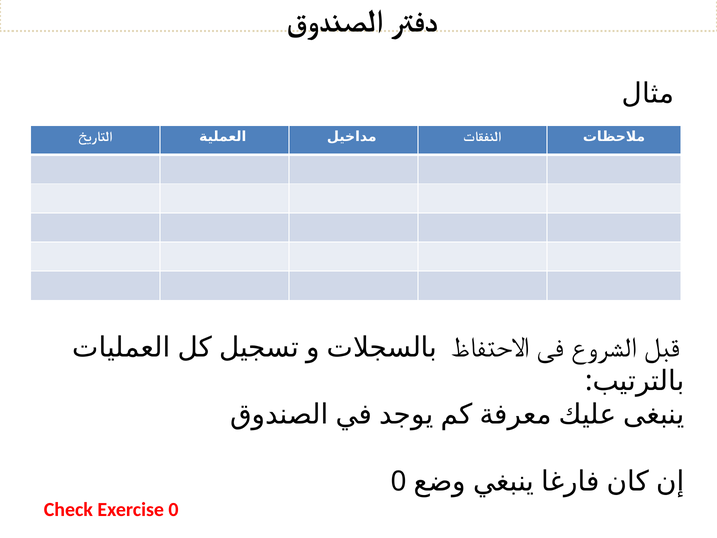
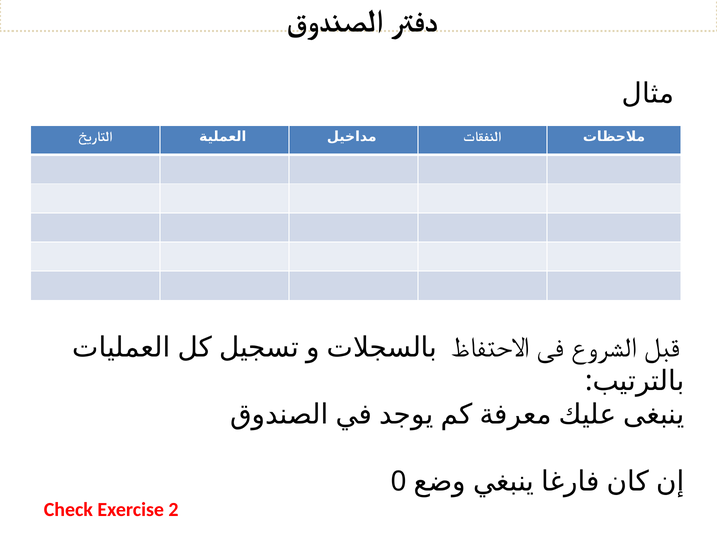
Exercise 0: 0 -> 2
